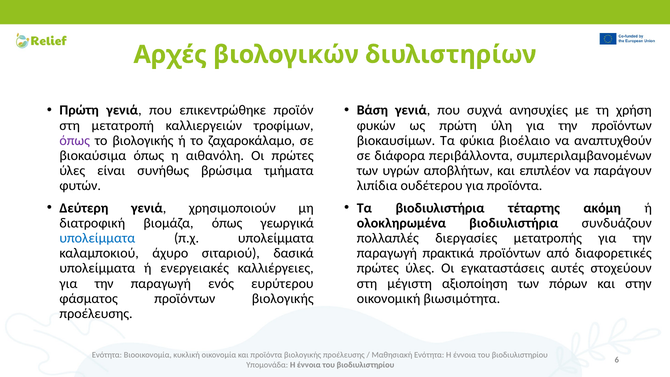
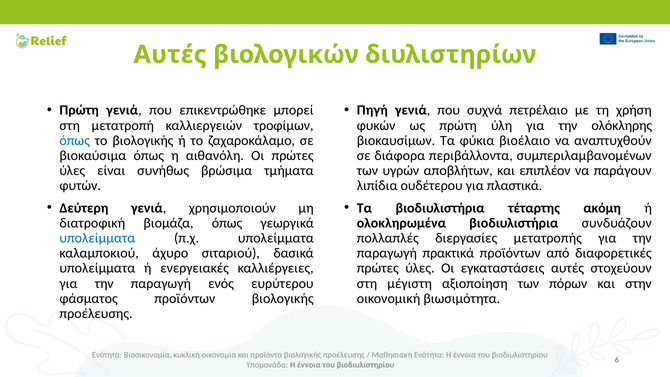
Αρχές at (170, 55): Αρχές -> Αυτές
προϊόν: προϊόν -> μπορεί
Βάση: Βάση -> Πηγή
ανησυχίες: ανησυχίες -> πετρέλαιο
την προϊόντων: προϊόντων -> ολόκληρης
όπως at (75, 141) colour: purple -> blue
για προϊόντα: προϊόντα -> πλαστικά
